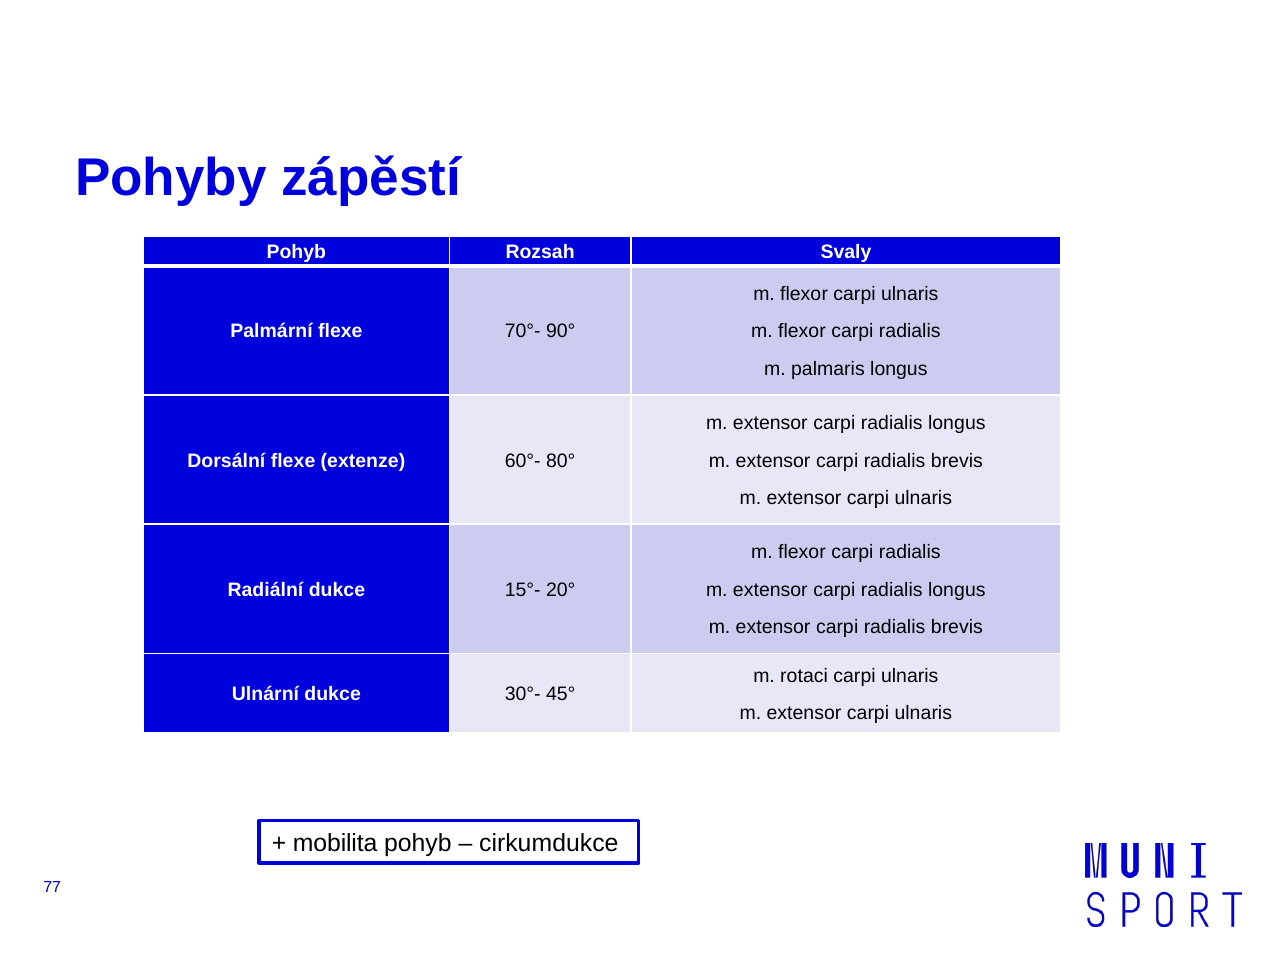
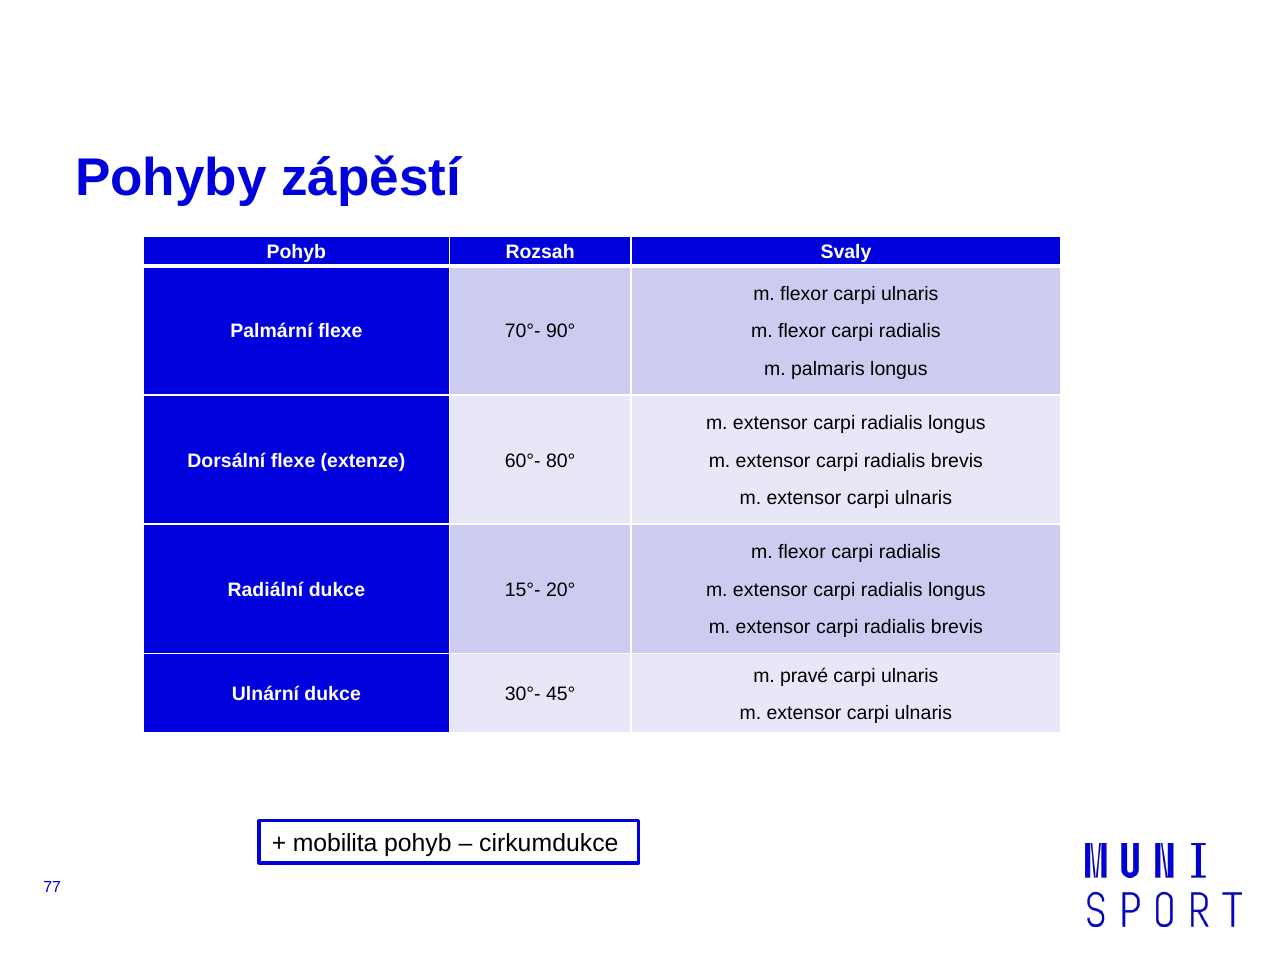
rotaci: rotaci -> pravé
